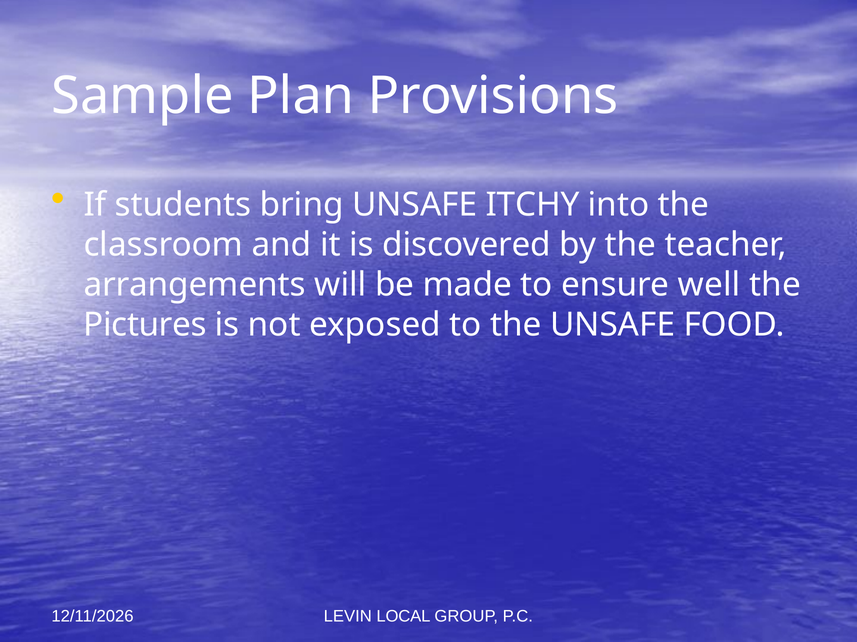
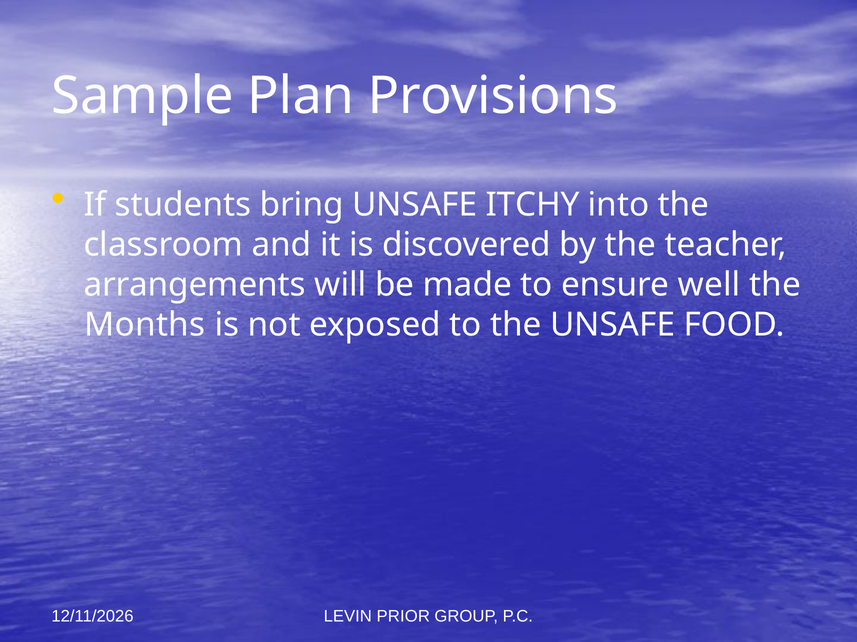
Pictures: Pictures -> Months
LOCAL: LOCAL -> PRIOR
